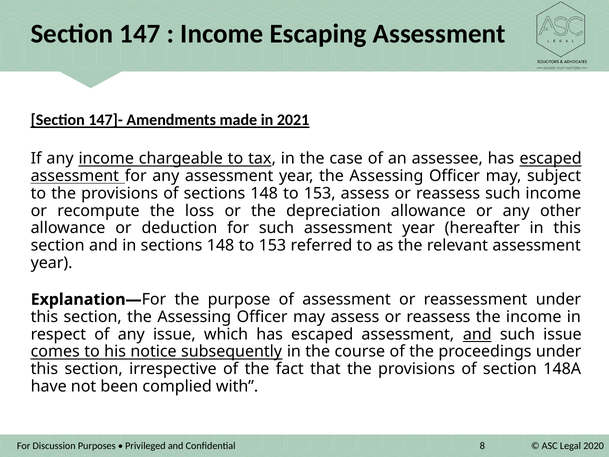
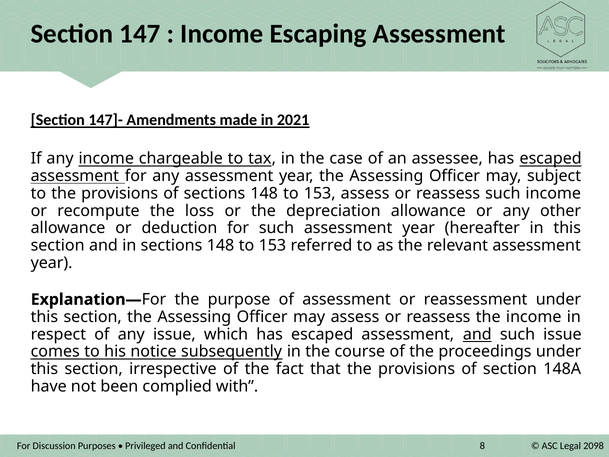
2020: 2020 -> 2098
